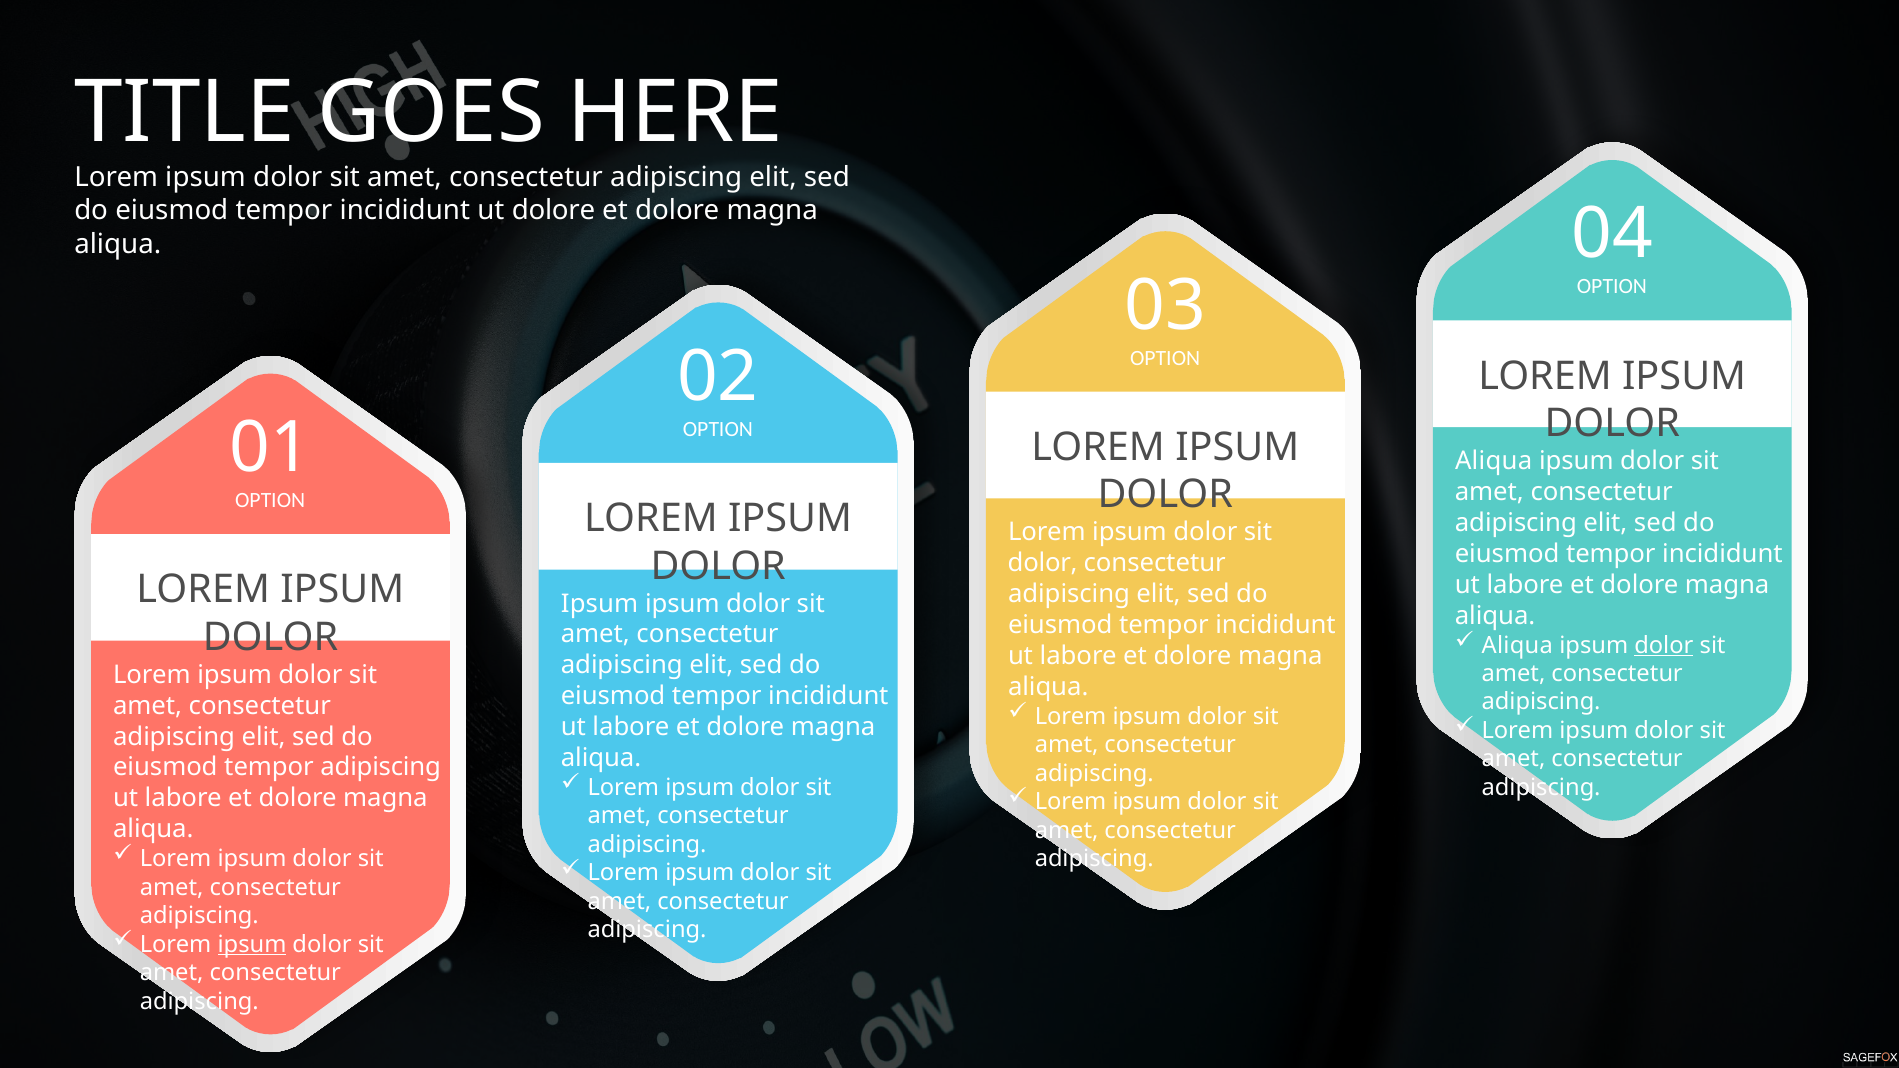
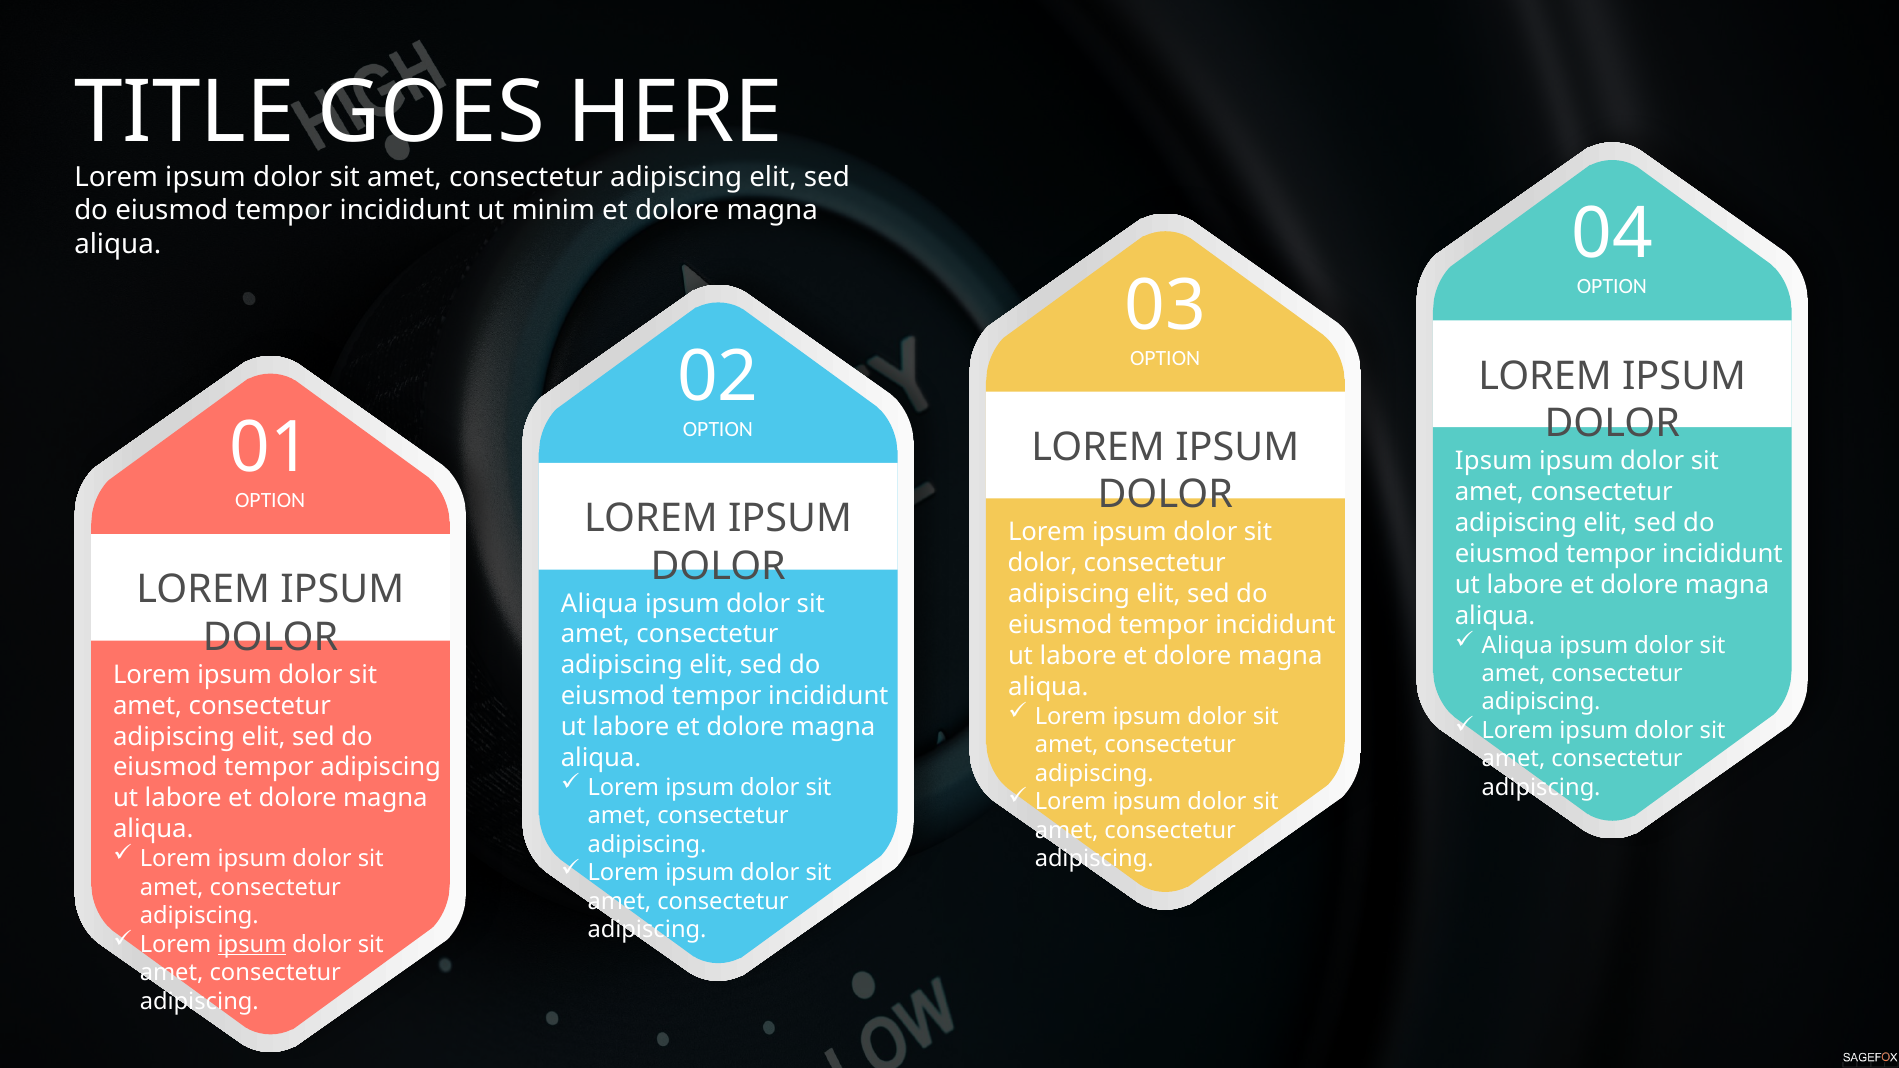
ut dolore: dolore -> minim
Aliqua at (1494, 461): Aliqua -> Ipsum
Ipsum at (600, 604): Ipsum -> Aliqua
dolor at (1664, 645) underline: present -> none
